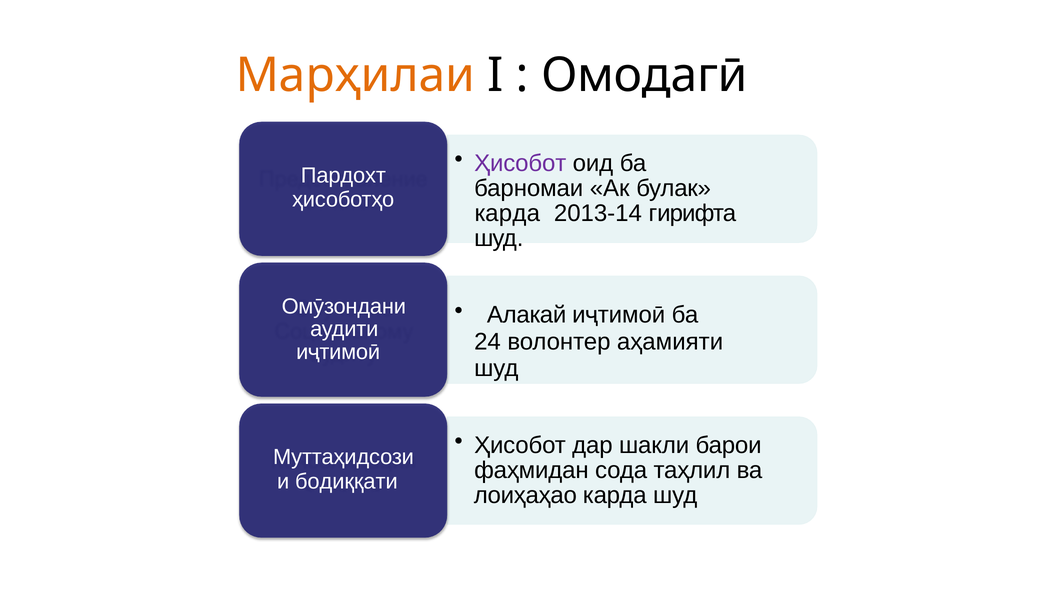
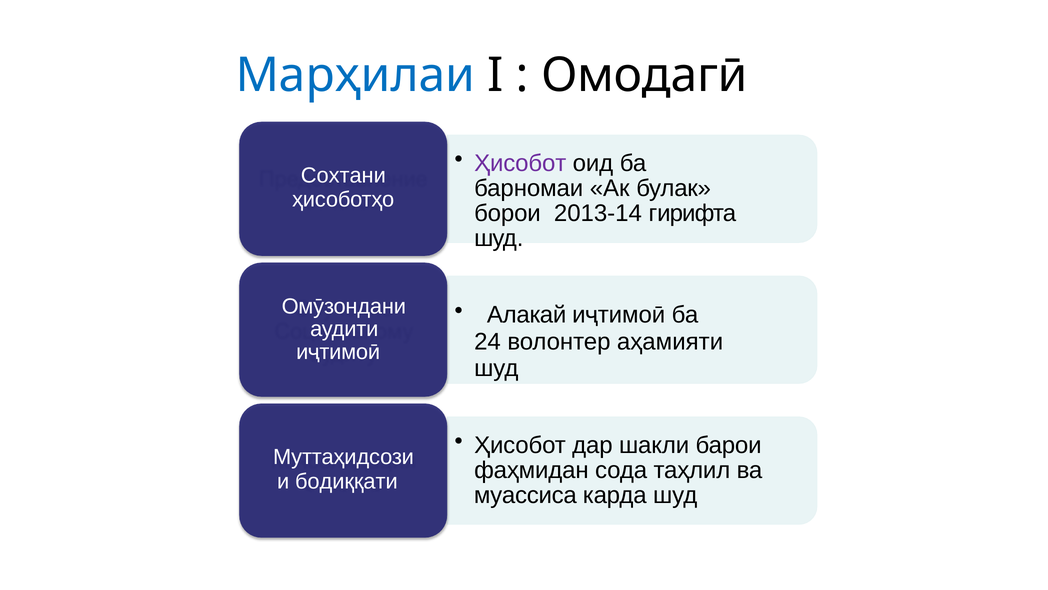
Марҳилаи colour: orange -> blue
Пардохт: Пардохт -> Сохтани
карда at (507, 213): карда -> борои
лоиҳаҳао: лоиҳаҳао -> муассиса
